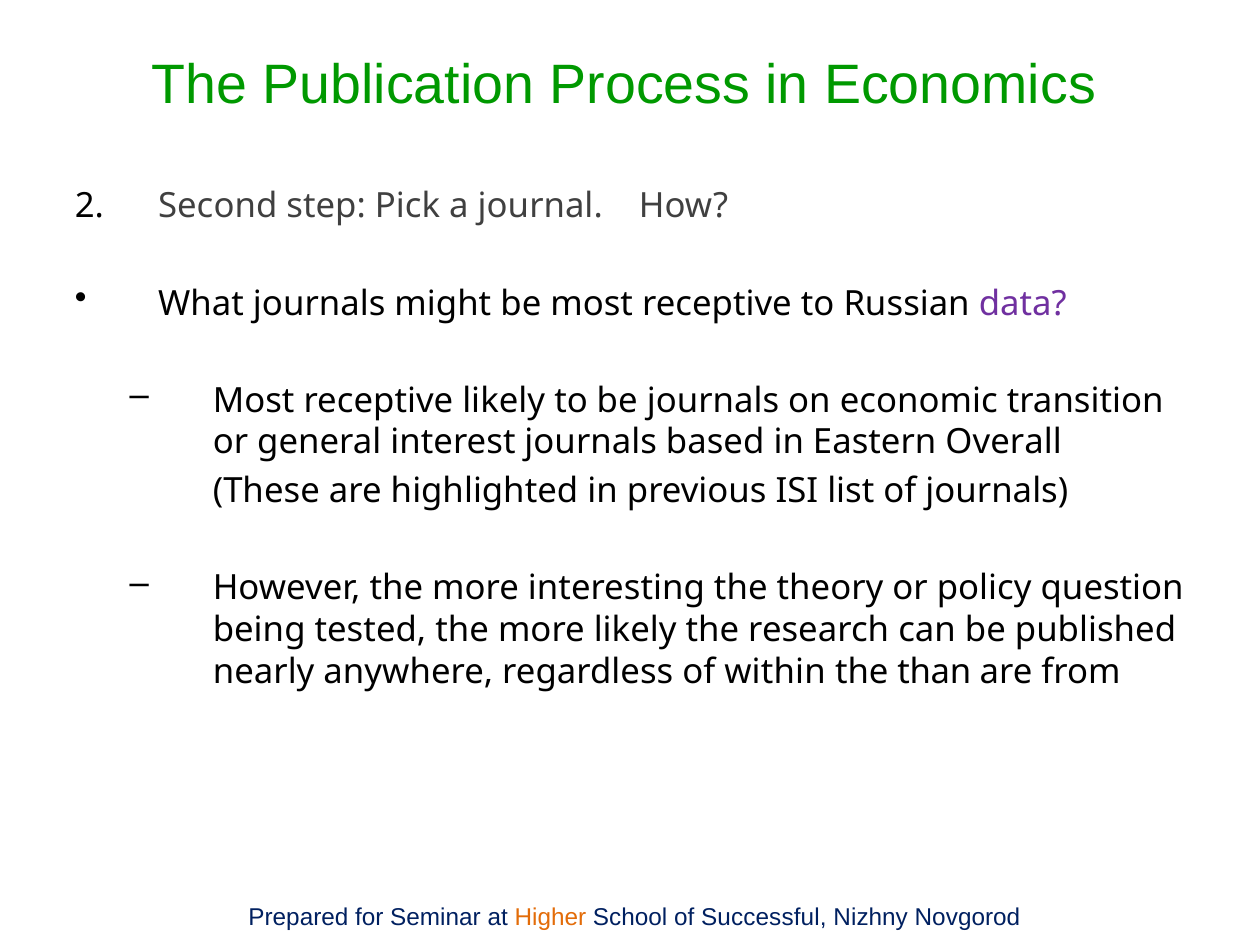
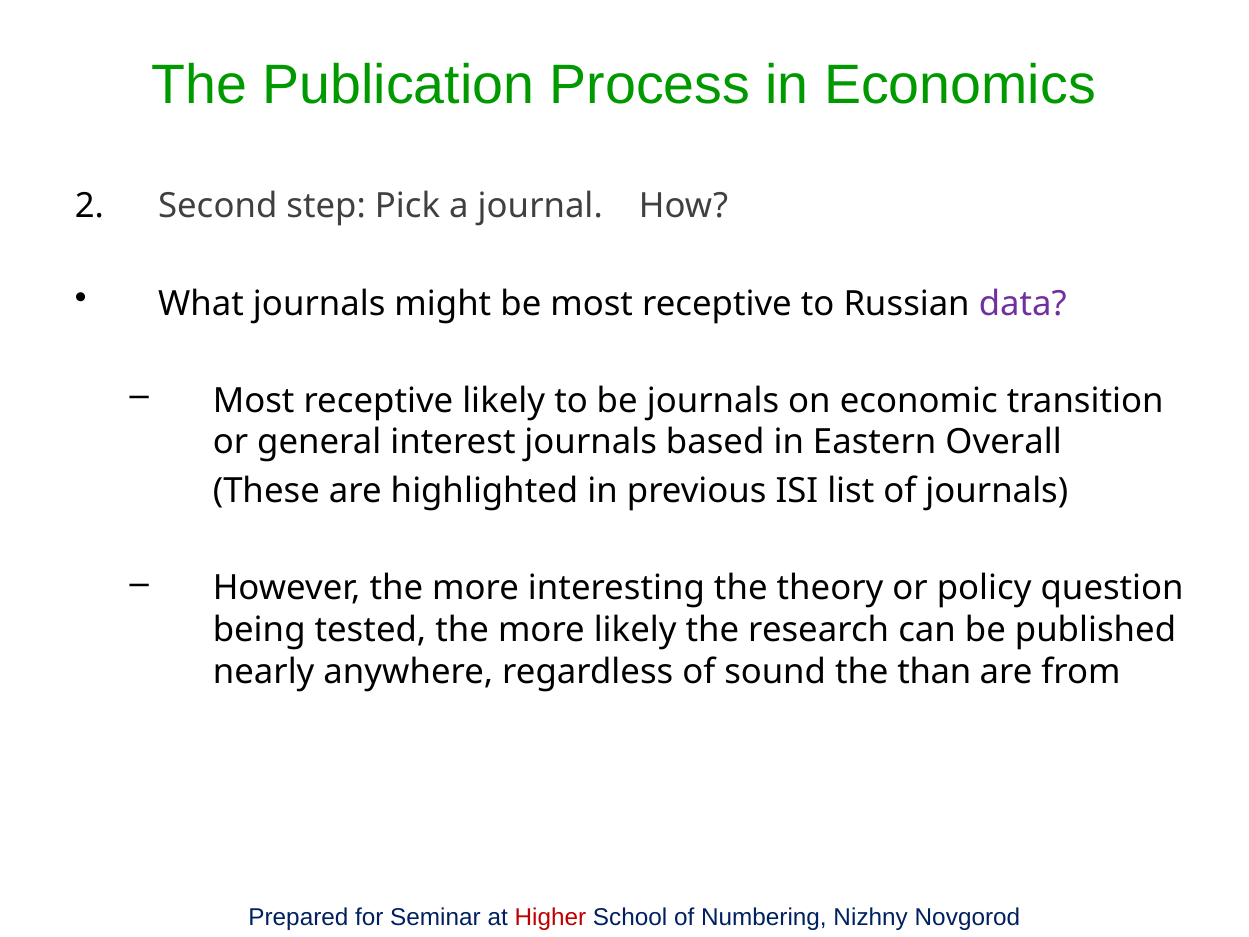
within: within -> sound
Higher colour: orange -> red
Successful: Successful -> Numbering
